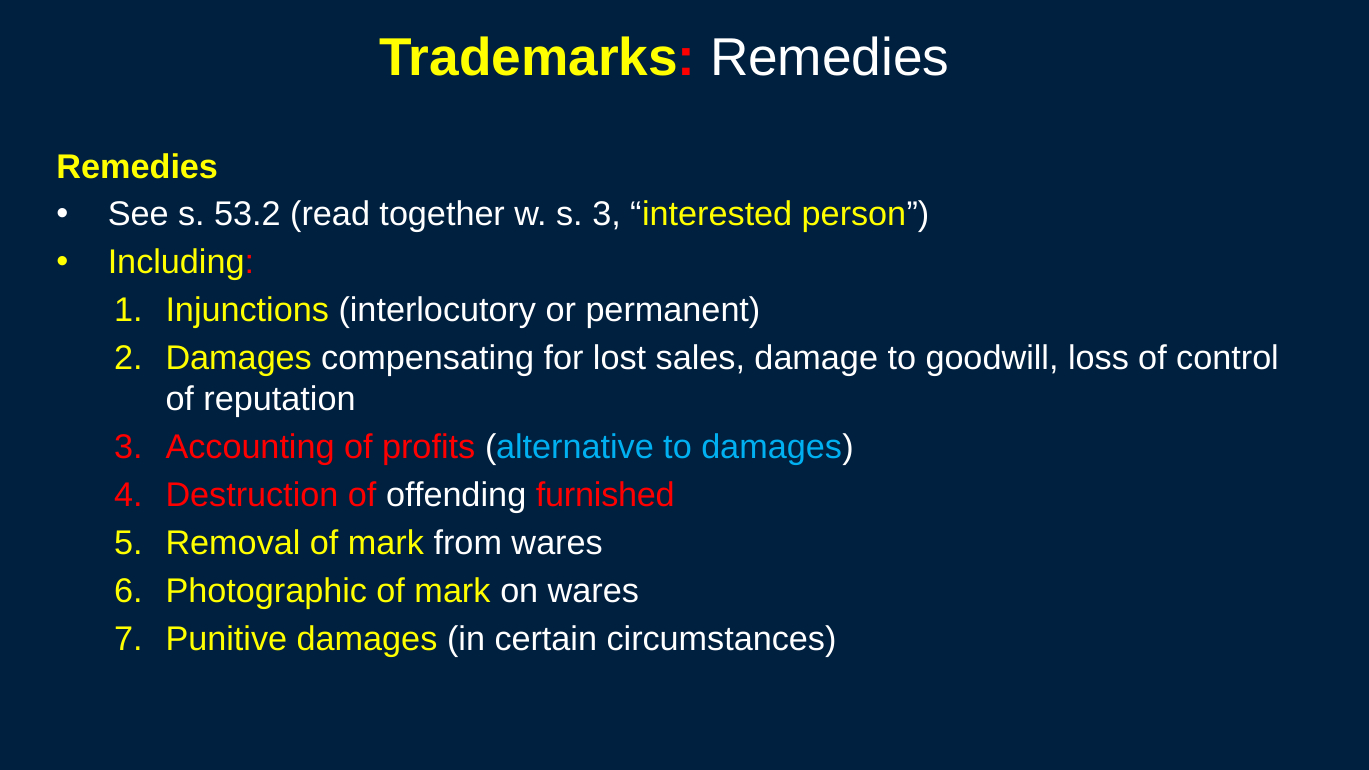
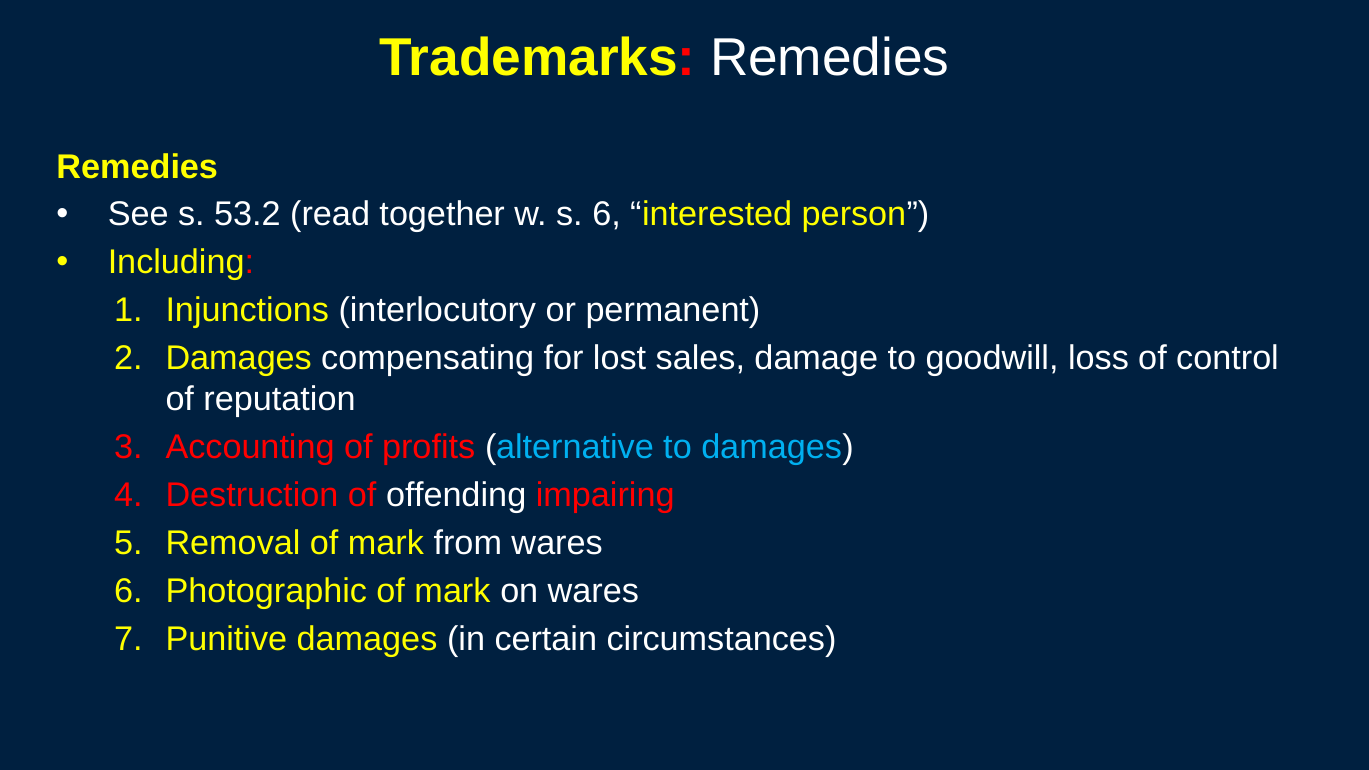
s 3: 3 -> 6
furnished: furnished -> impairing
